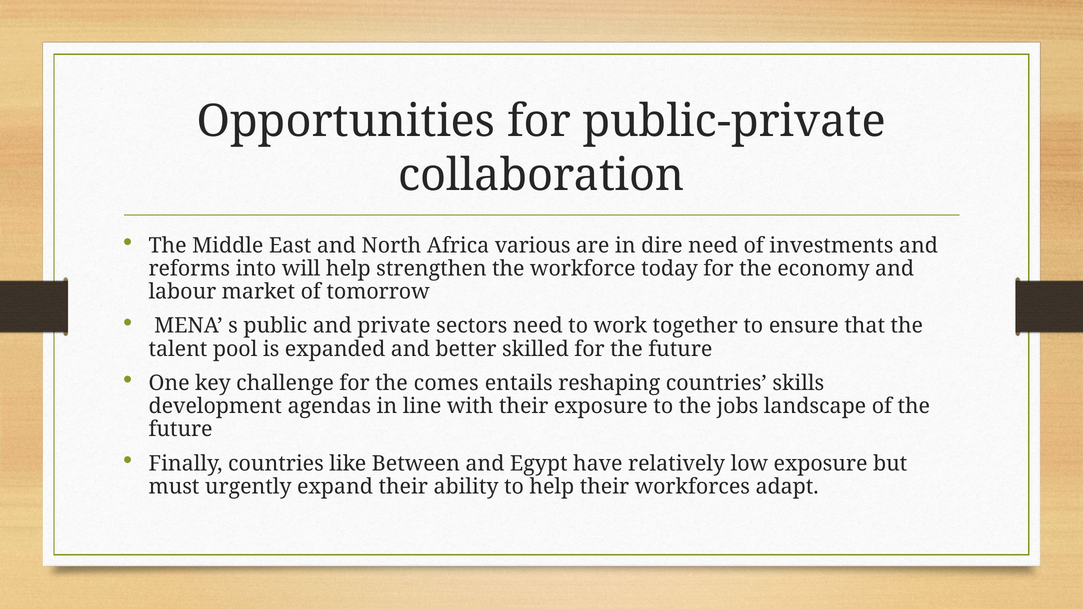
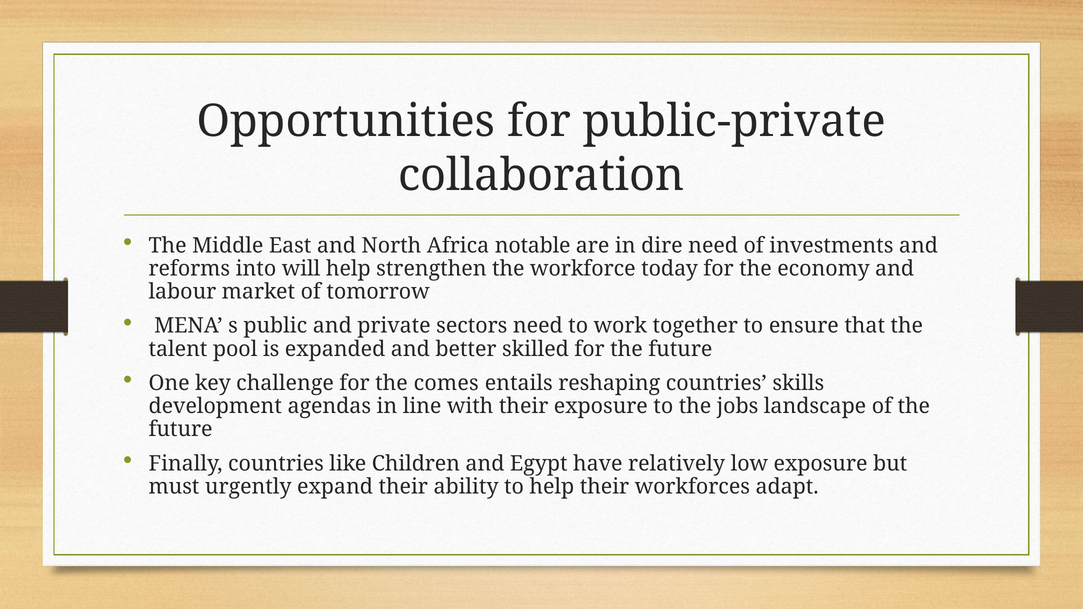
various: various -> notable
Between: Between -> Children
